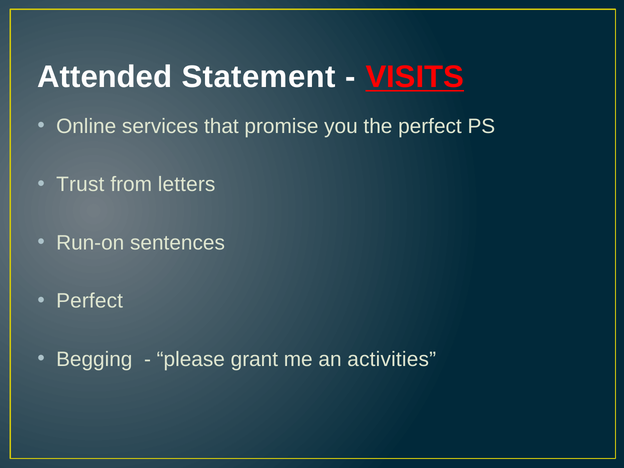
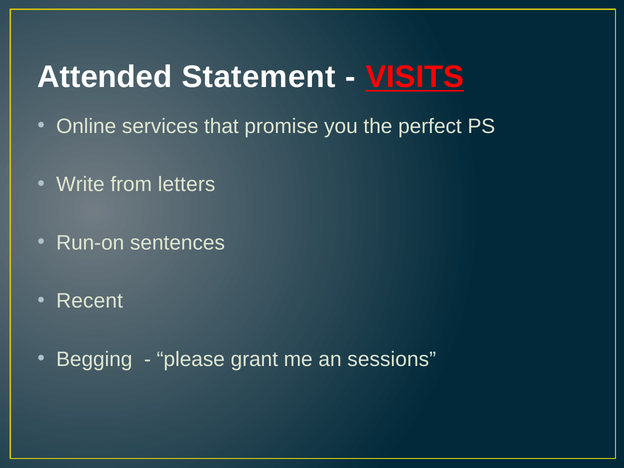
Trust: Trust -> Write
Perfect at (90, 301): Perfect -> Recent
activities: activities -> sessions
